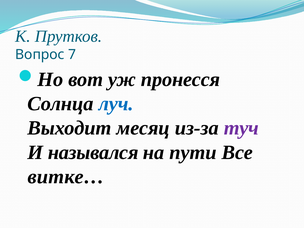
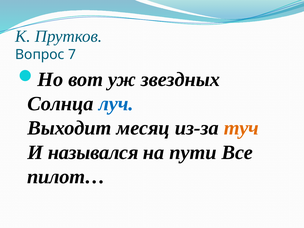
пронесся: пронесся -> звездных
туч colour: purple -> orange
витке…: витке… -> пилот…
